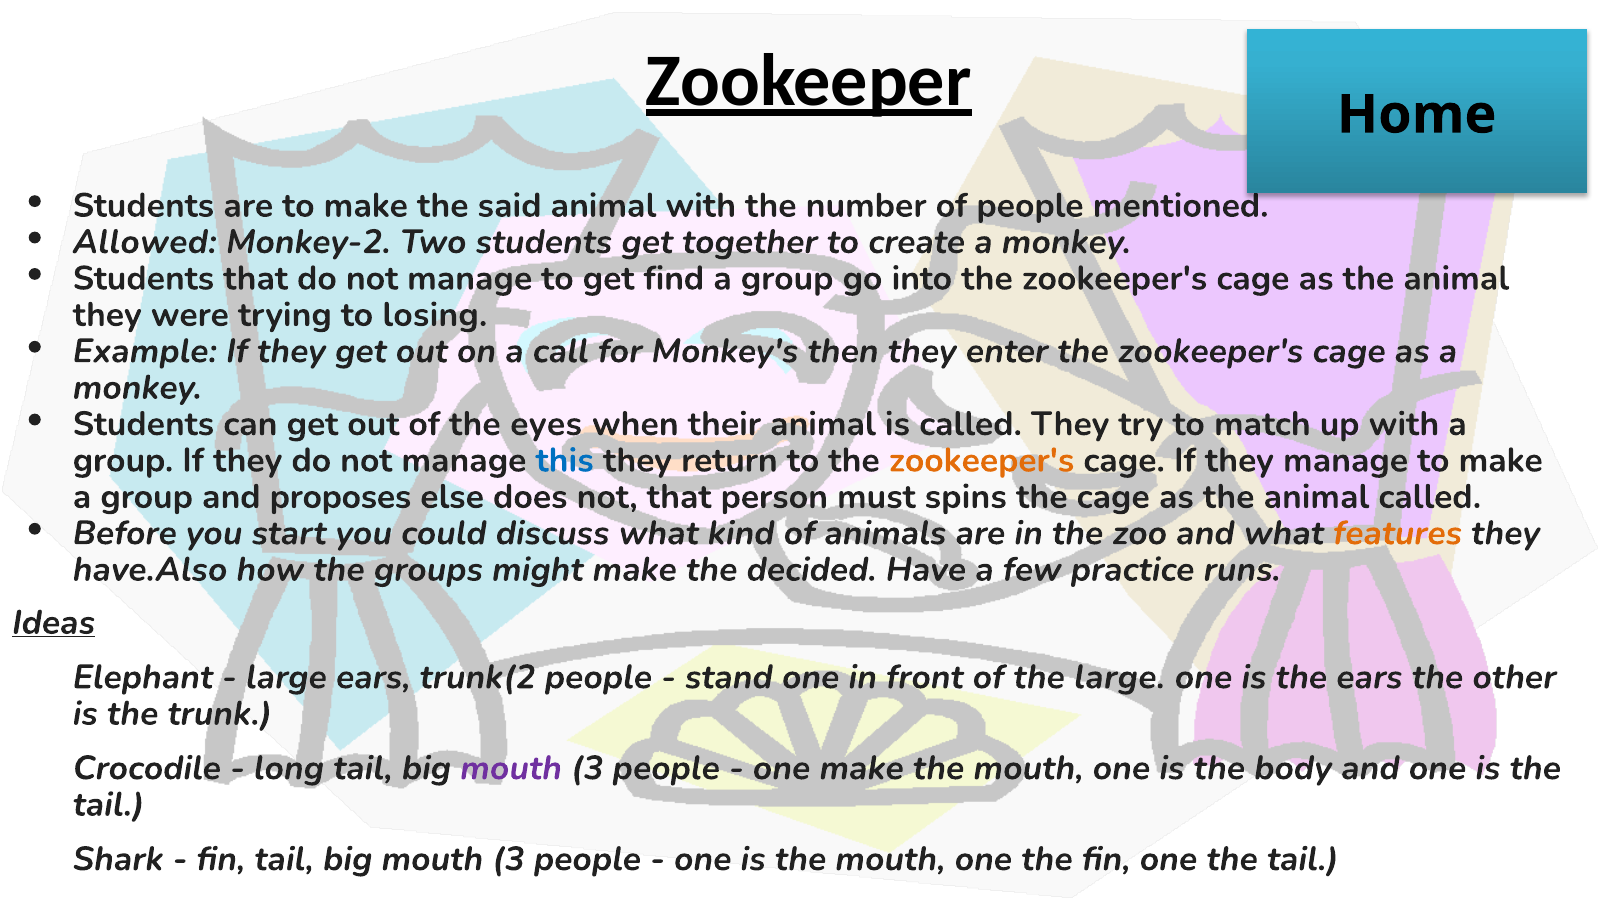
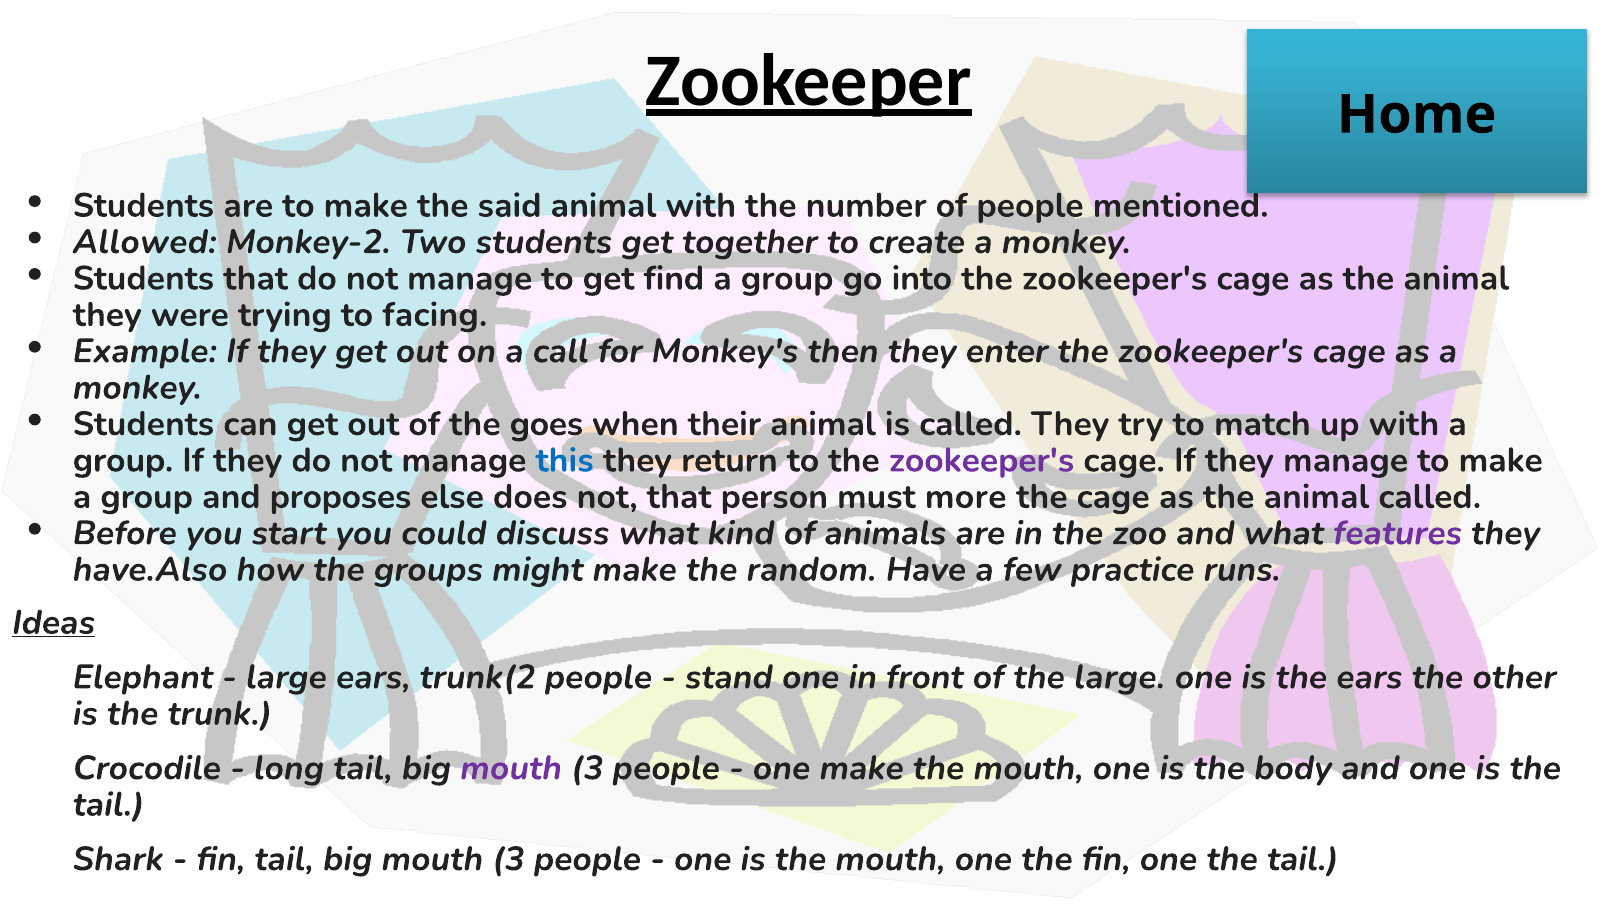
losing: losing -> facing
eyes: eyes -> goes
zookeeper's at (982, 460) colour: orange -> purple
spins: spins -> more
features colour: orange -> purple
decided: decided -> random
